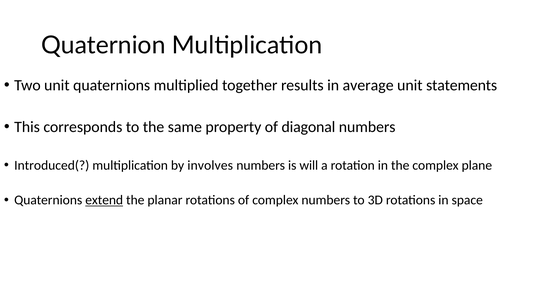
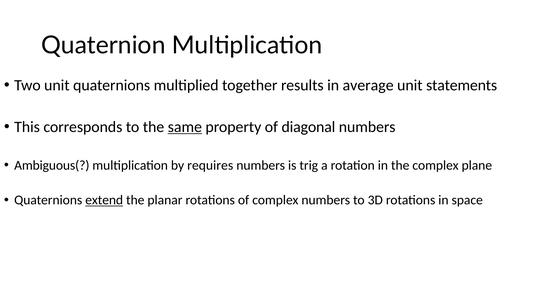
same underline: none -> present
Introduced(: Introduced( -> Ambiguous(
involves: involves -> requires
will: will -> trig
